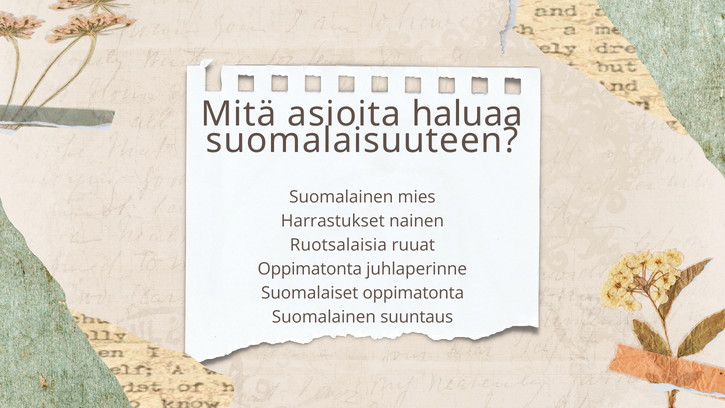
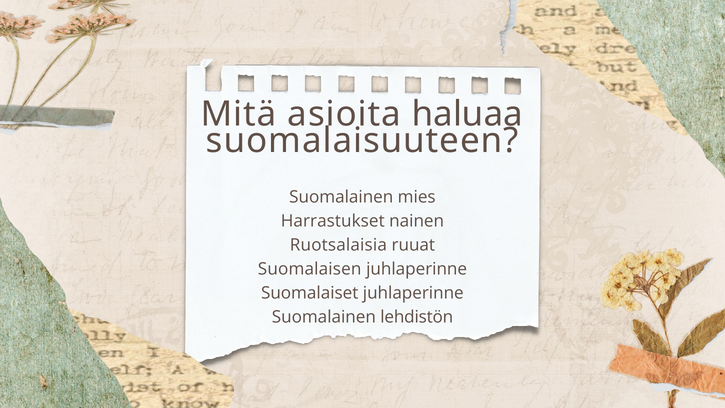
Oppimatonta at (310, 269): Oppimatonta -> Suomalaisen
Suomalaiset oppimatonta: oppimatonta -> juhlaperinne
suuntaus: suuntaus -> lehdistön
